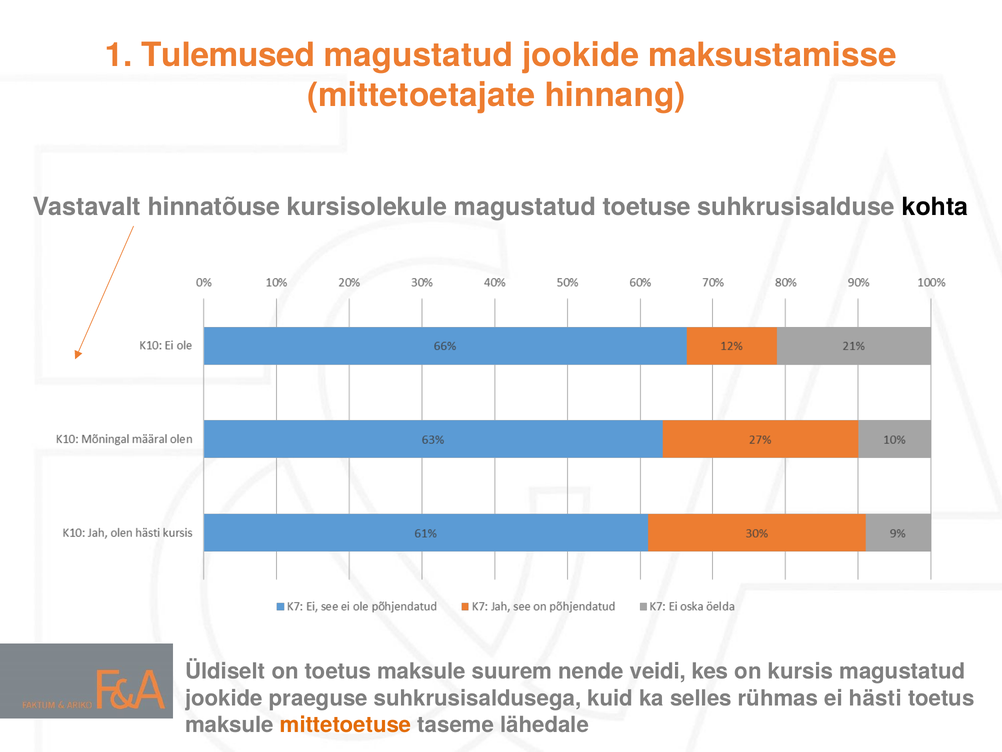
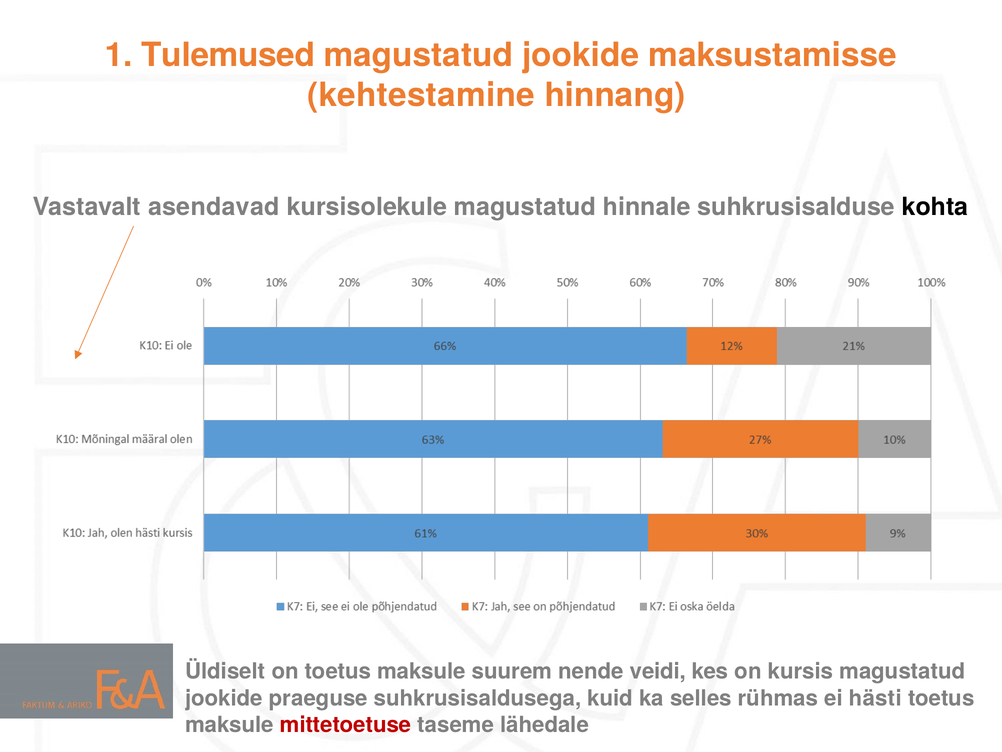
mittetoetajate: mittetoetajate -> kehtestamine
hinnatõuse: hinnatõuse -> asendavad
toetuse: toetuse -> hinnale
mittetoetuse colour: orange -> red
